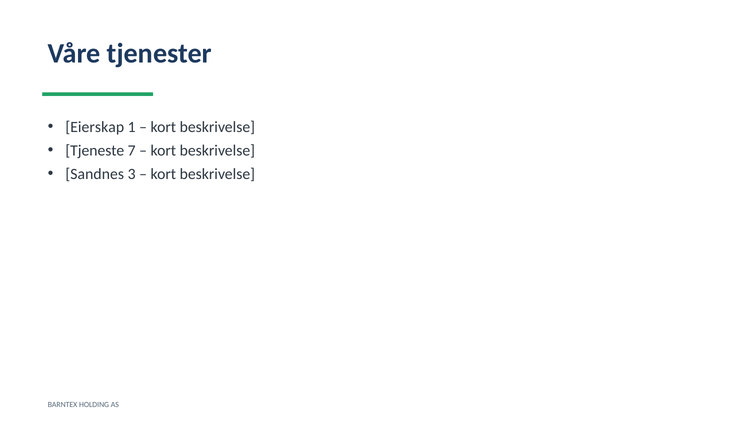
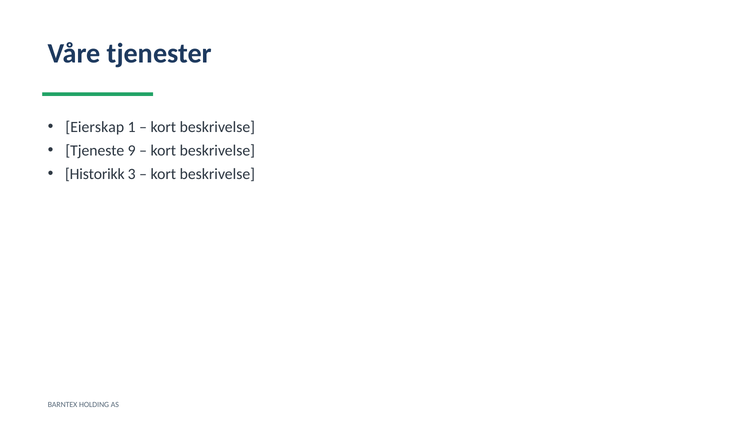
7: 7 -> 9
Sandnes: Sandnes -> Historikk
